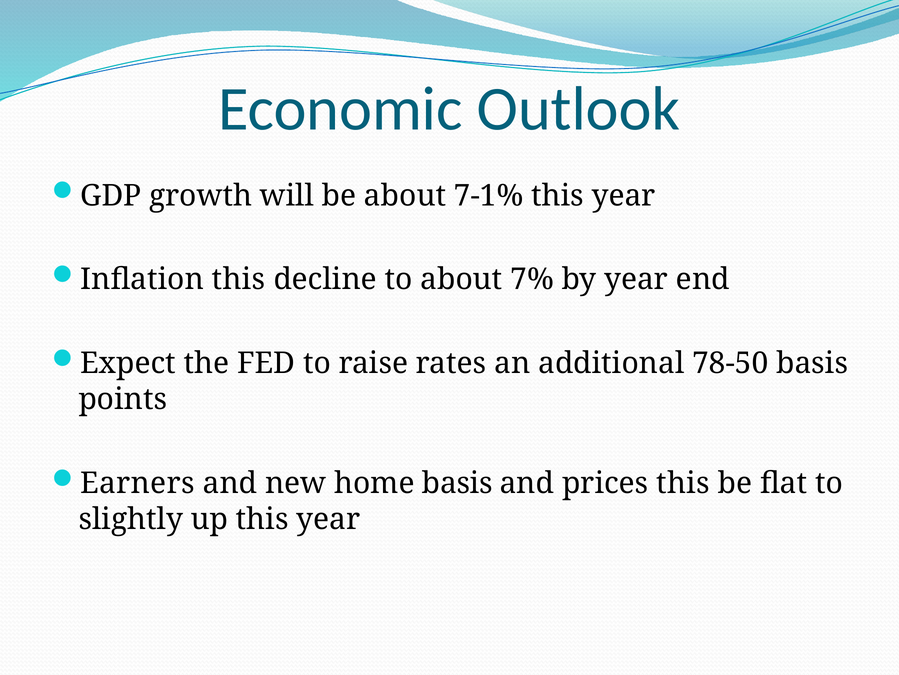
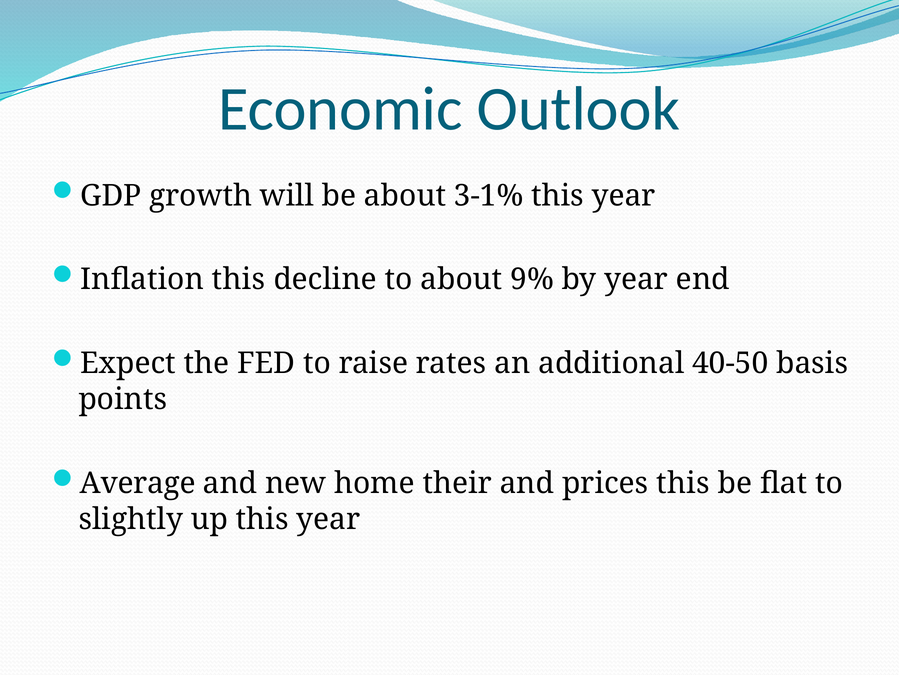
7-1%: 7-1% -> 3-1%
7%: 7% -> 9%
78-50: 78-50 -> 40-50
Earners: Earners -> Average
home basis: basis -> their
